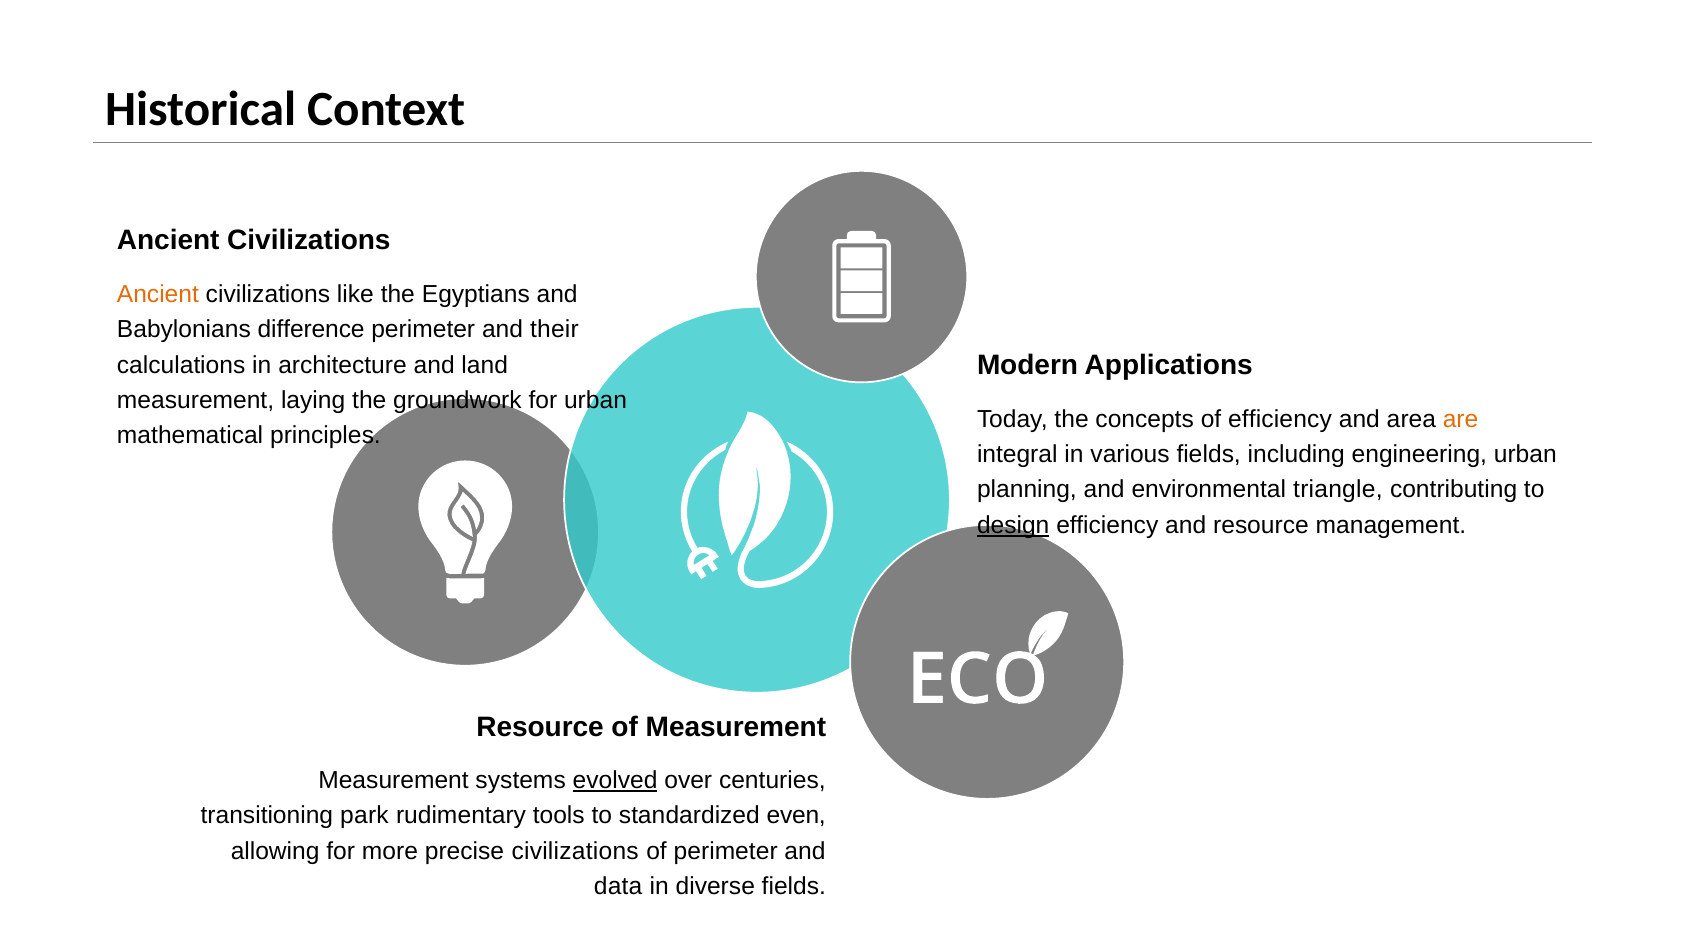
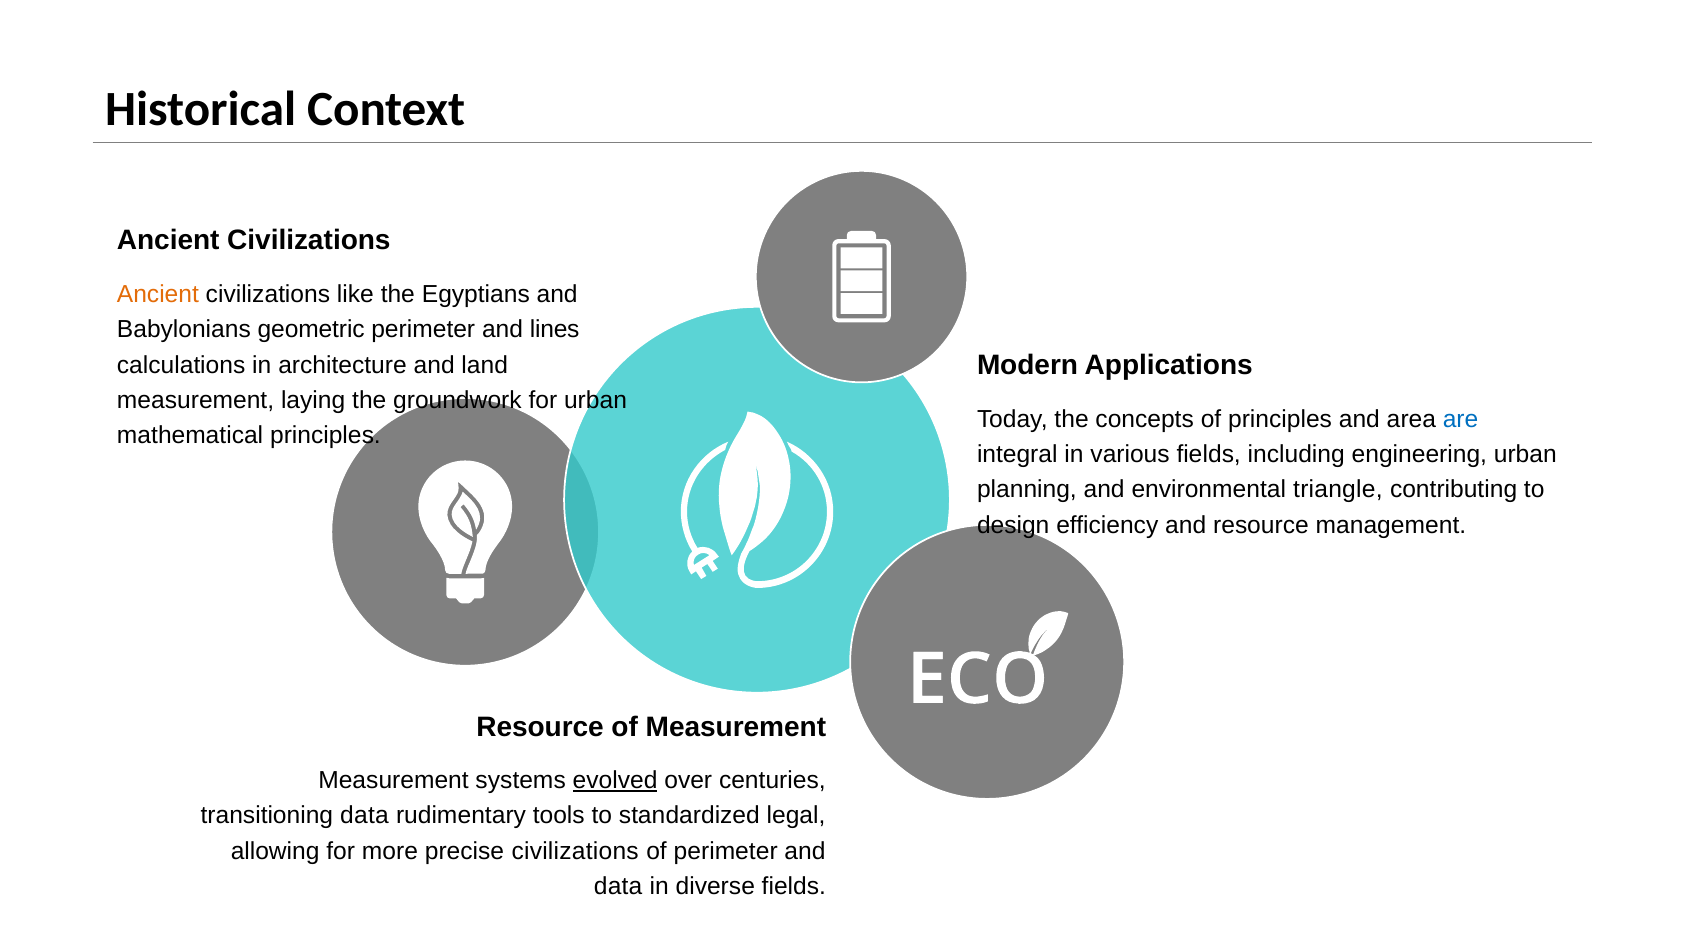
difference: difference -> geometric
their: their -> lines
of efficiency: efficiency -> principles
are colour: orange -> blue
design underline: present -> none
transitioning park: park -> data
even: even -> legal
